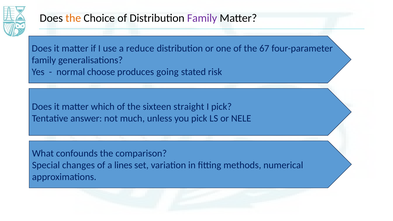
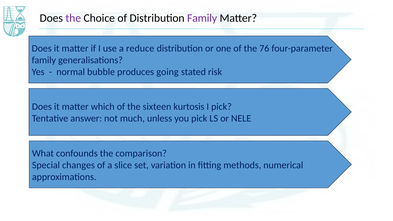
the at (73, 18) colour: orange -> purple
67: 67 -> 76
choose: choose -> bubble
straight: straight -> kurtosis
lines: lines -> slice
